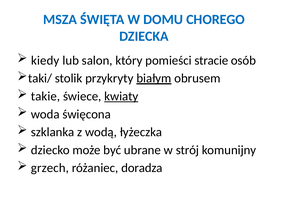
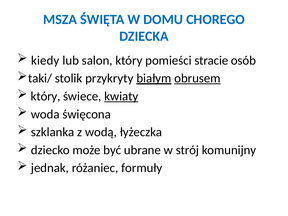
obrusem underline: none -> present
takie at (45, 96): takie -> który
grzech: grzech -> jednak
doradza: doradza -> formuły
